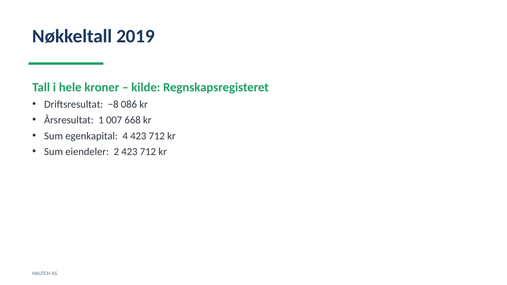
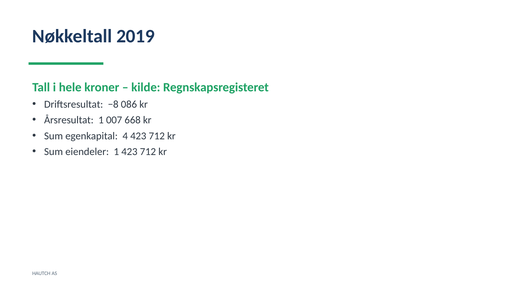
eiendeler 2: 2 -> 1
